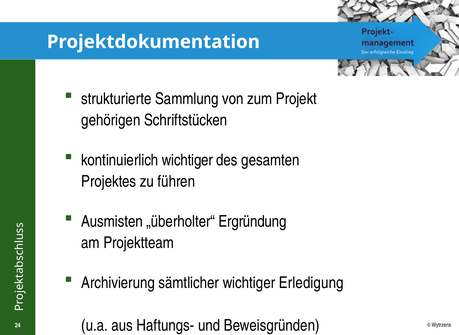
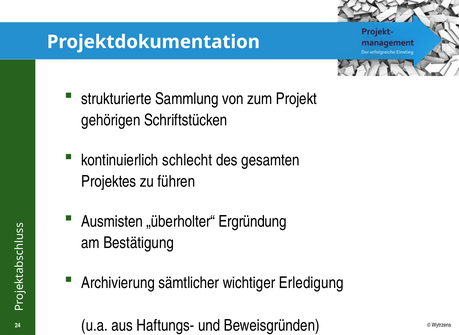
kontinuierlich wichtiger: wichtiger -> schlecht
Projektteam: Projektteam -> Bestätigung
